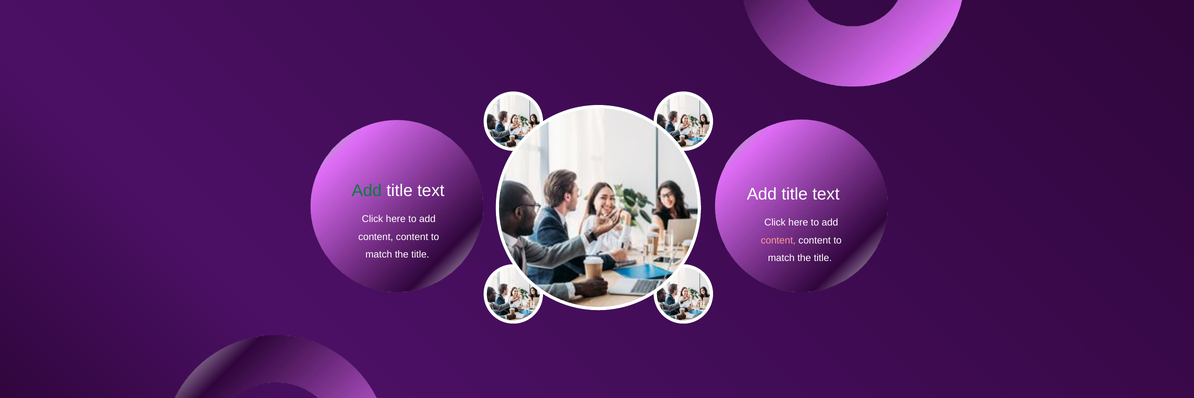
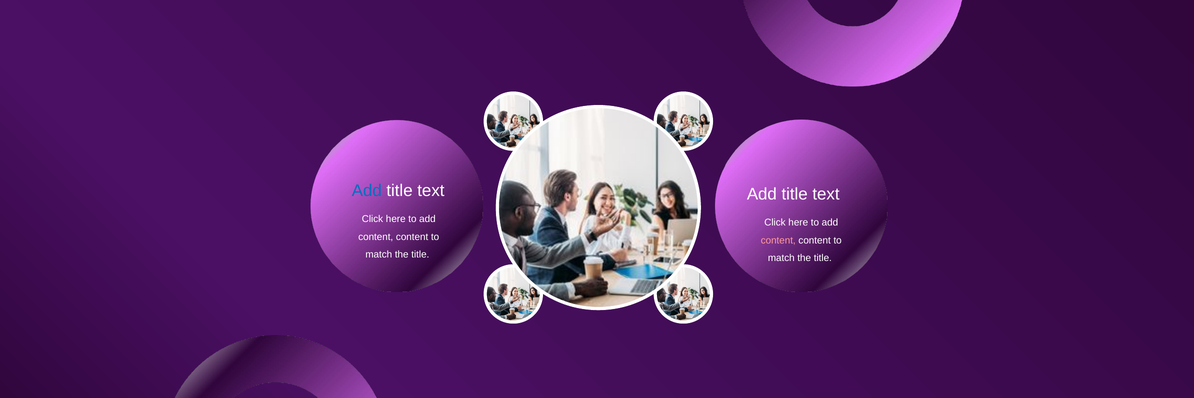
Add at (367, 191) colour: green -> blue
